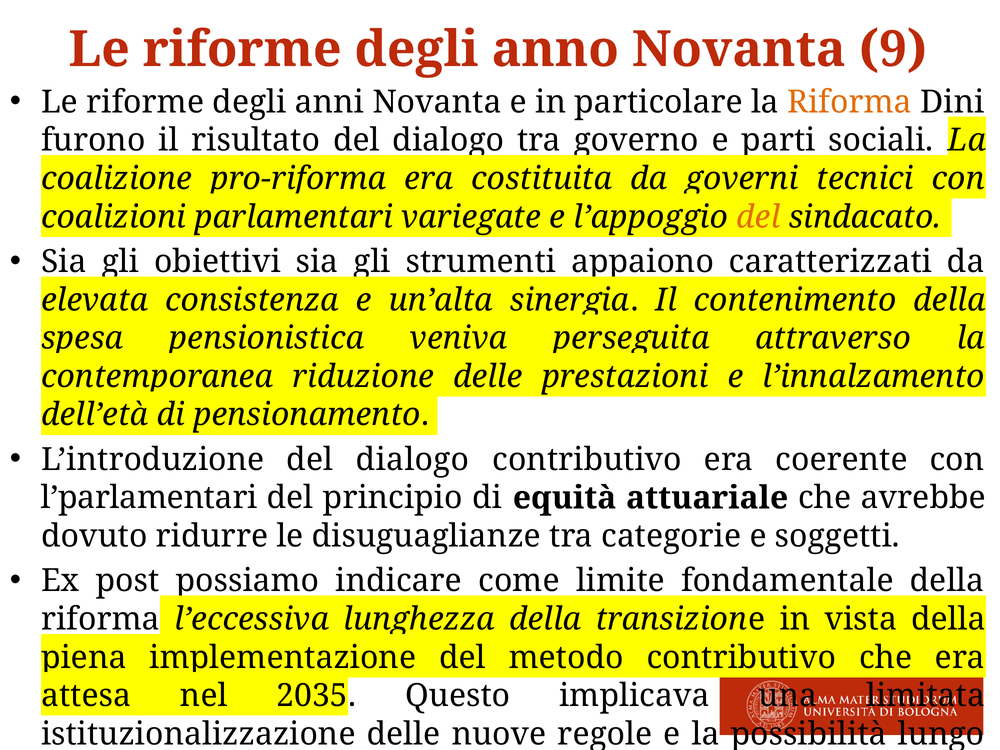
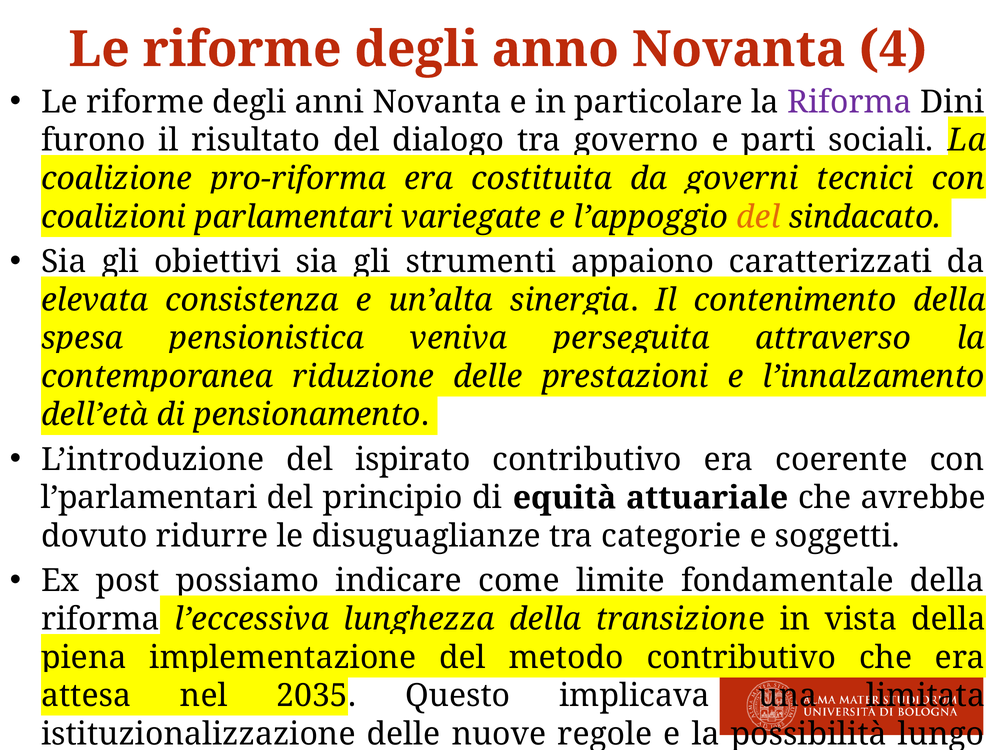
9: 9 -> 4
Riforma at (849, 102) colour: orange -> purple
L’introduzione del dialogo: dialogo -> ispirato
